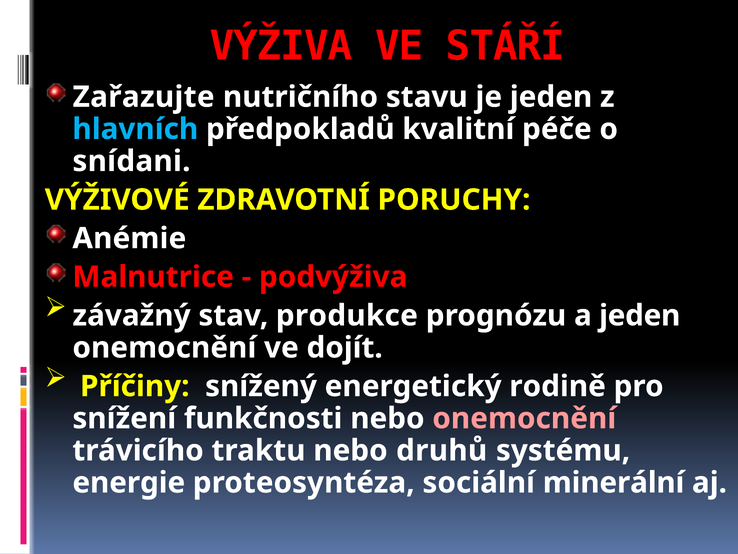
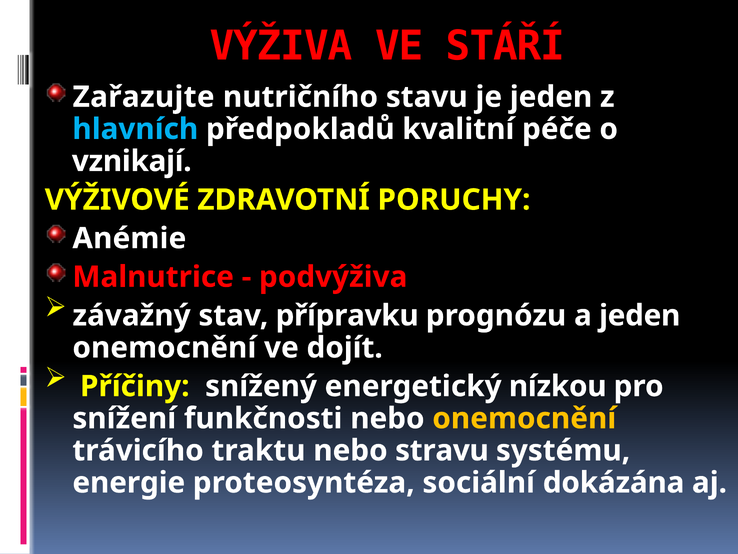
snídani: snídani -> vznikají
produkce: produkce -> přípravku
rodině: rodině -> nízkou
onemocnění at (524, 418) colour: pink -> yellow
druhů: druhů -> stravu
minerální: minerální -> dokázána
